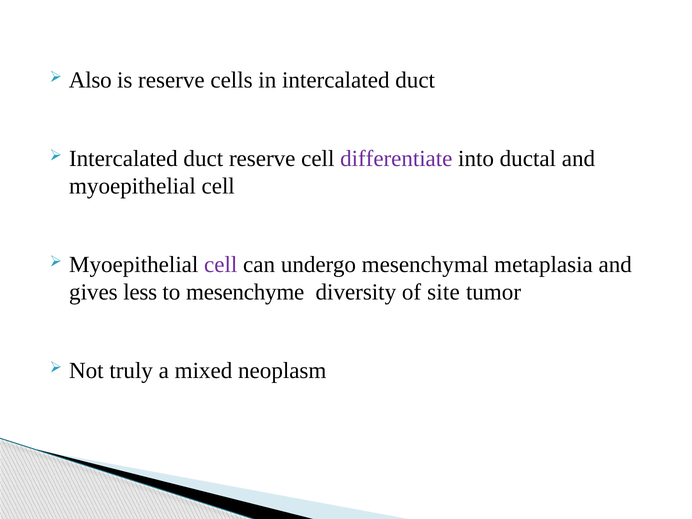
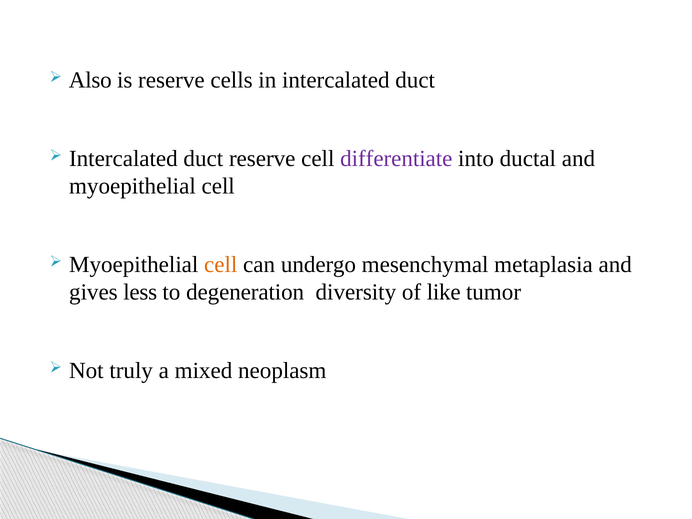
cell at (221, 265) colour: purple -> orange
mesenchyme: mesenchyme -> degeneration
site: site -> like
